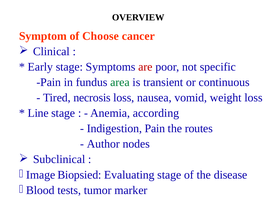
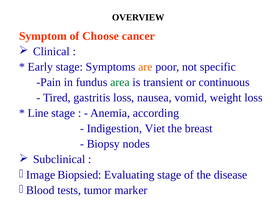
are colour: red -> orange
necrosis: necrosis -> gastritis
Indigestion Pain: Pain -> Viet
routes: routes -> breast
Author: Author -> Biopsy
